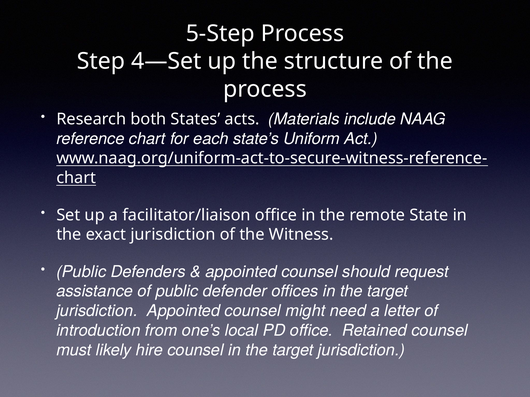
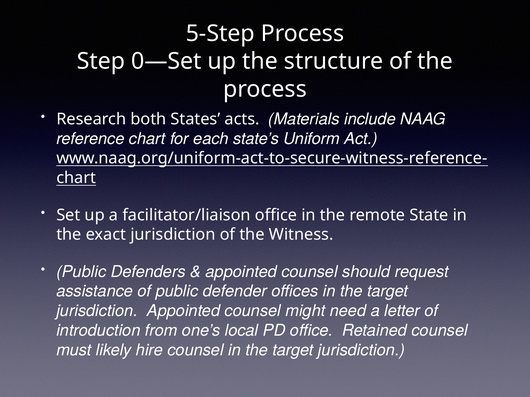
4—Set: 4—Set -> 0—Set
